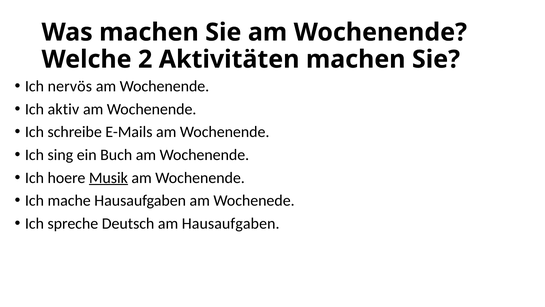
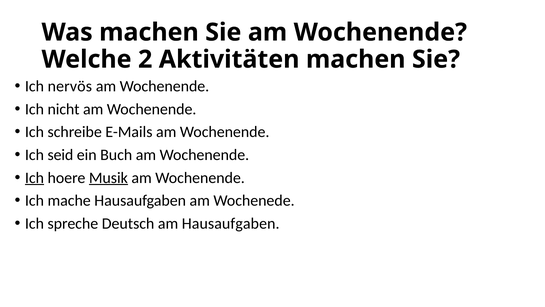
aktiv: aktiv -> nicht
sing: sing -> seid
Ich at (34, 178) underline: none -> present
